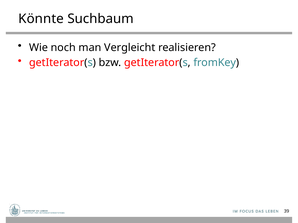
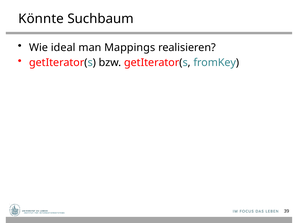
noch: noch -> ideal
Vergleicht: Vergleicht -> Mappings
